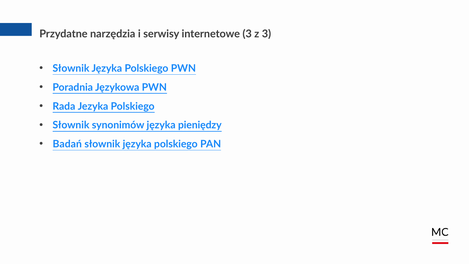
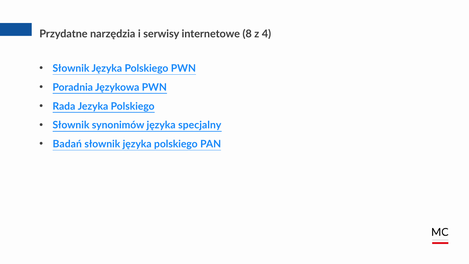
internetowe 3: 3 -> 8
z 3: 3 -> 4
pieniędzy: pieniędzy -> specjalny
